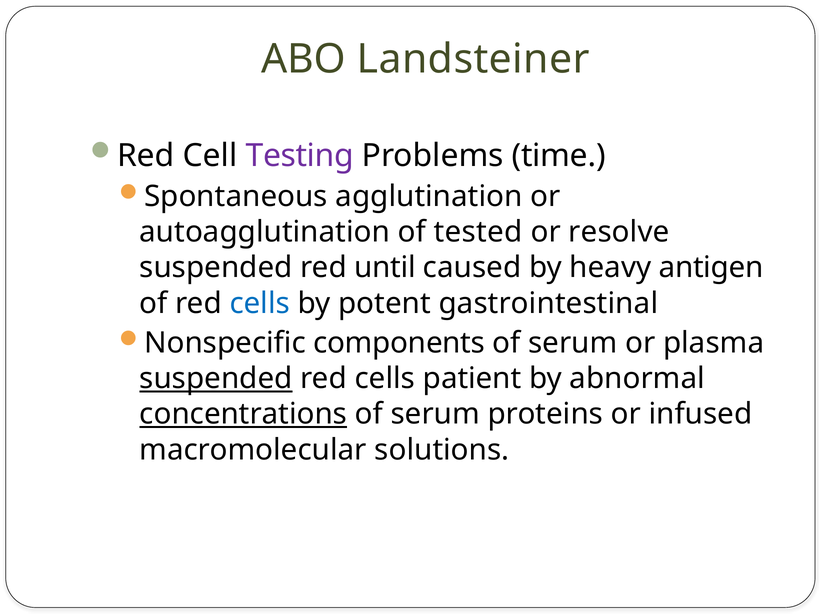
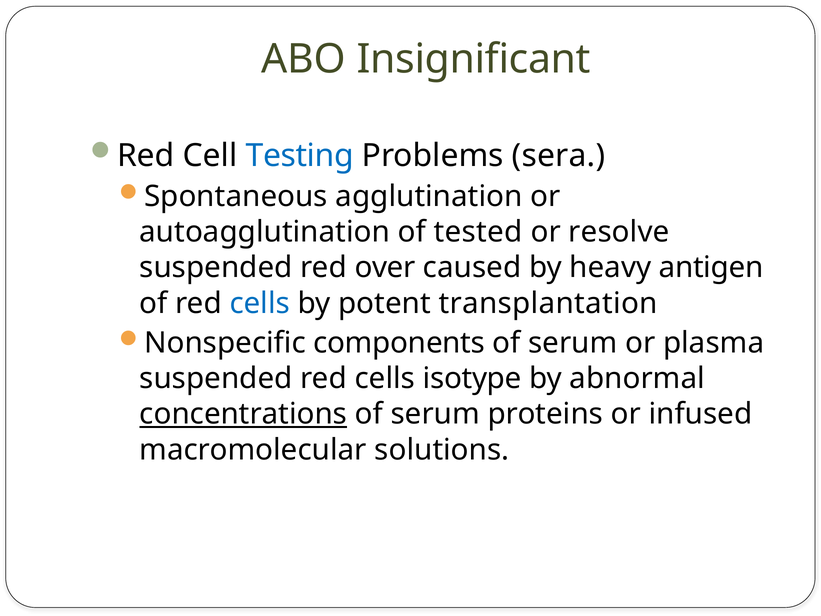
Landsteiner: Landsteiner -> Insignificant
Testing colour: purple -> blue
time: time -> sera
until: until -> over
gastrointestinal: gastrointestinal -> transplantation
suspended at (216, 378) underline: present -> none
patient: patient -> isotype
